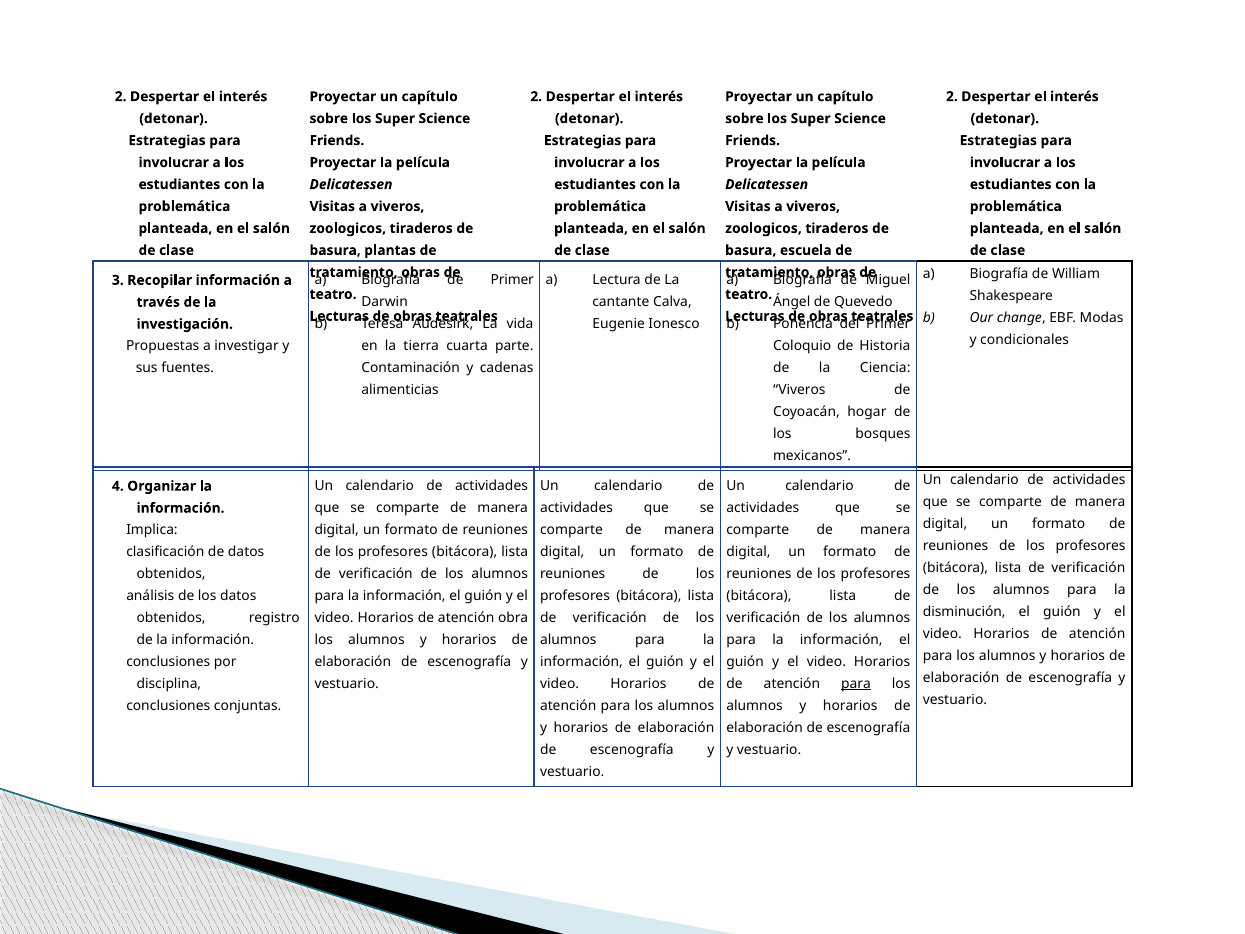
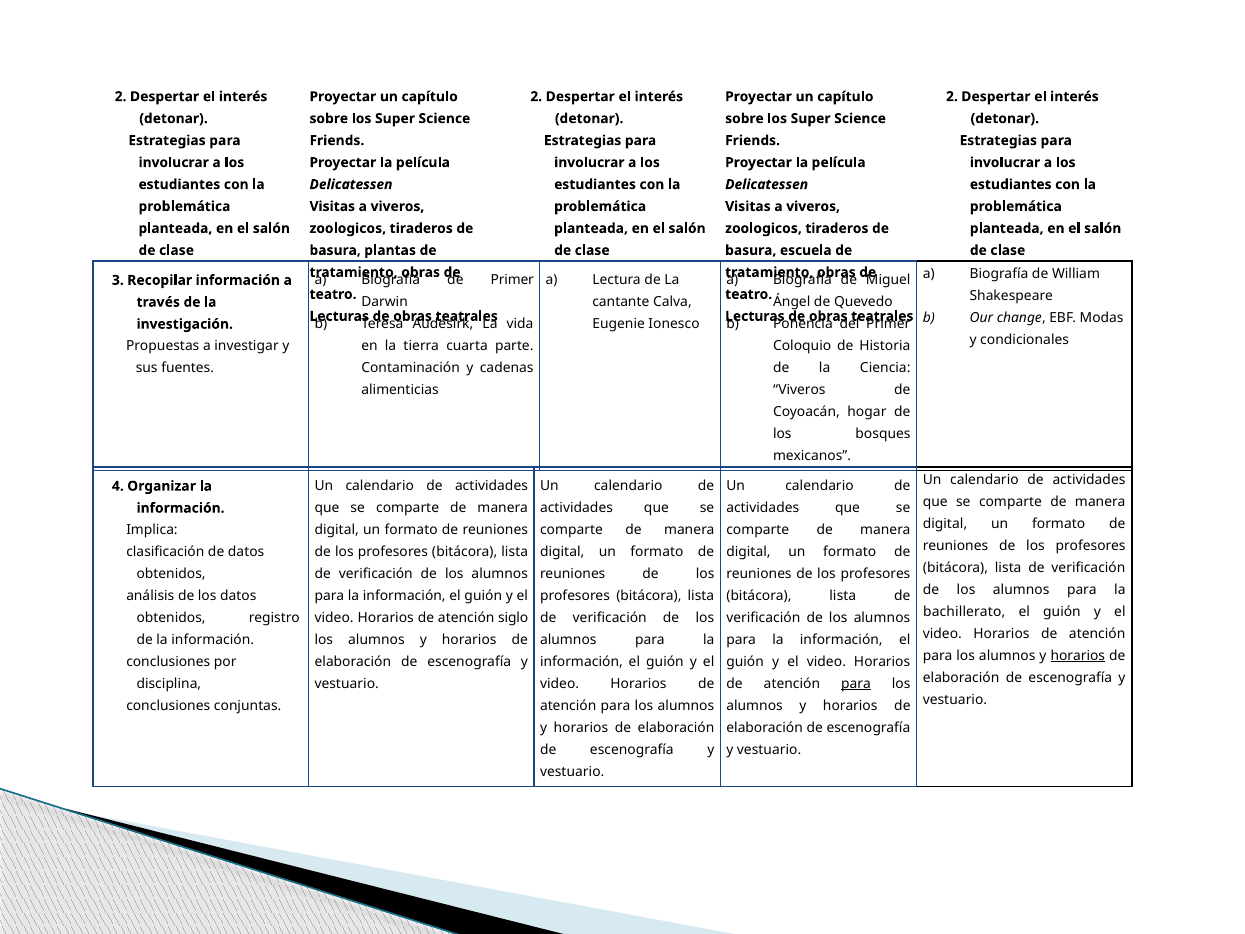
disminución: disminución -> bachillerato
obra: obra -> siglo
horarios at (1078, 656) underline: none -> present
